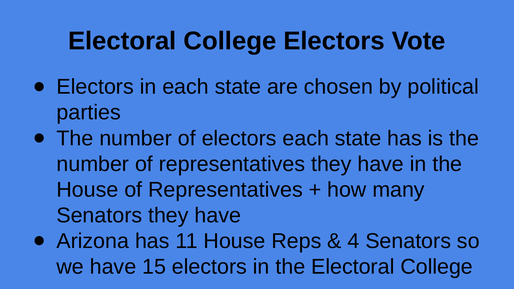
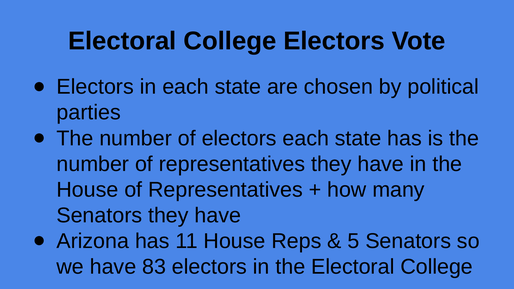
4: 4 -> 5
15: 15 -> 83
